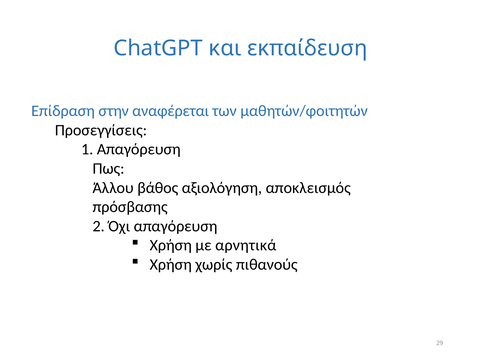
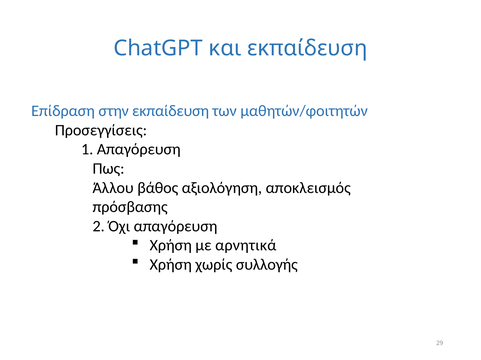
στην αναφέρεται: αναφέρεται -> εκπαίδευση
πιθανούς: πιθανούς -> συλλογής
